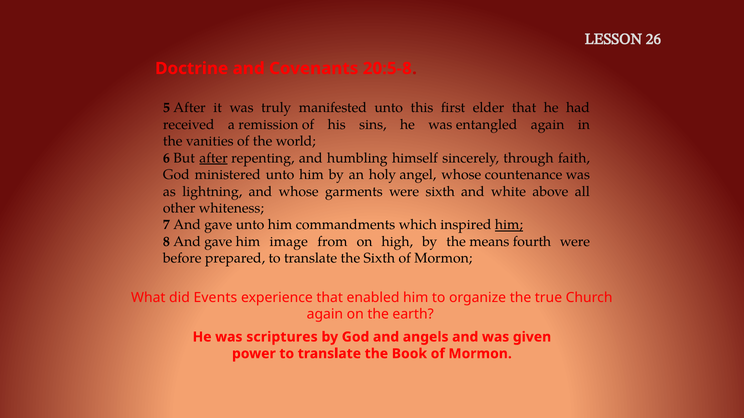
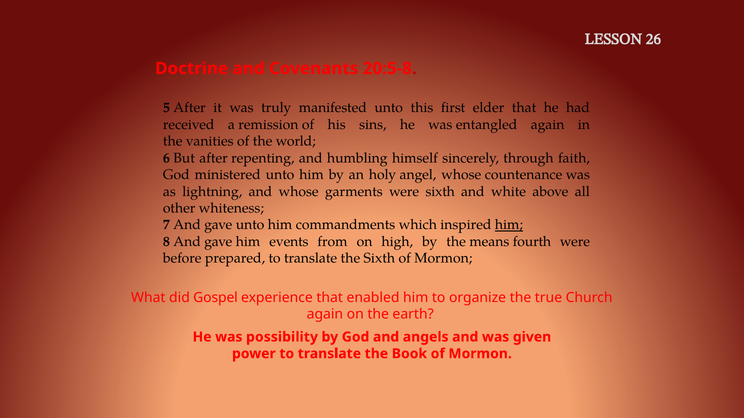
after at (214, 158) underline: present -> none
image: image -> events
Events: Events -> Gospel
scriptures: scriptures -> possibility
